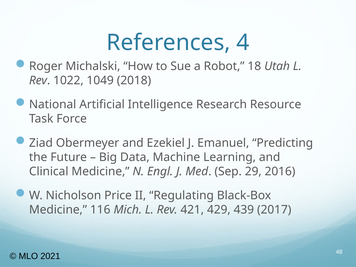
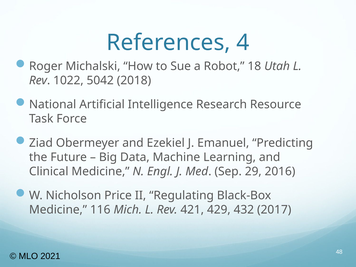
1049: 1049 -> 5042
439: 439 -> 432
